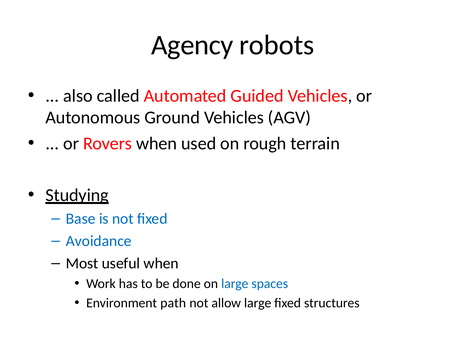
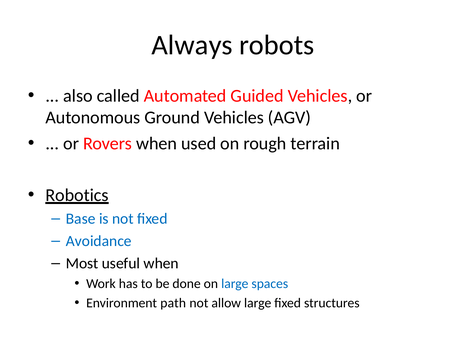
Agency: Agency -> Always
Studying: Studying -> Robotics
